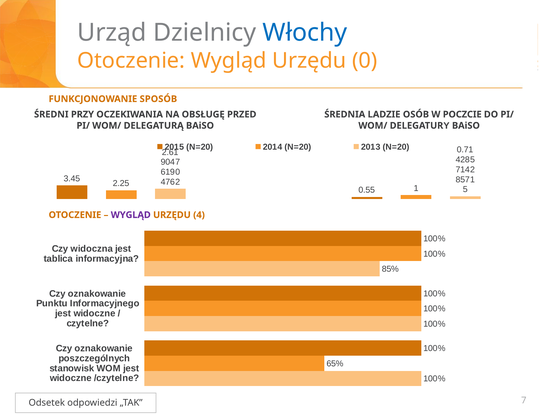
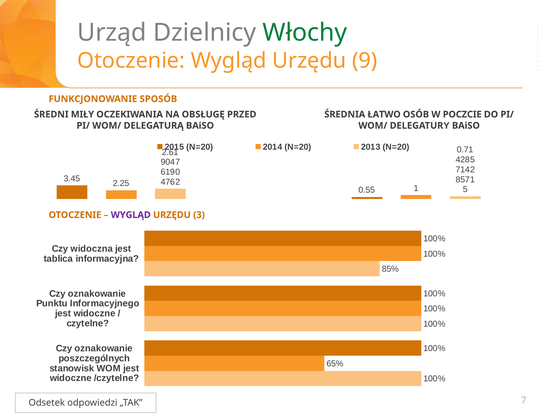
Włochy colour: blue -> green
0: 0 -> 9
PRZY: PRZY -> MIŁY
LADZIE: LADZIE -> ŁATWO
4: 4 -> 3
